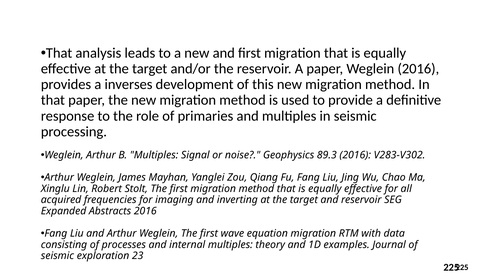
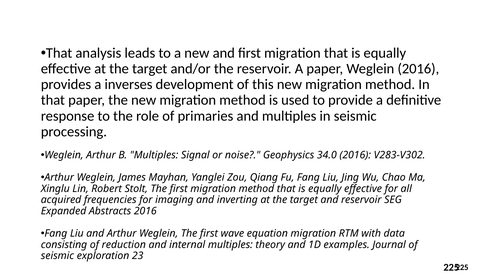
89.3: 89.3 -> 34.0
processes: processes -> reduction
